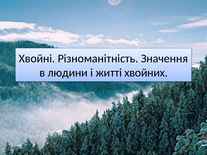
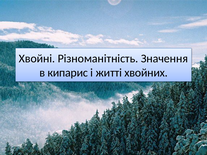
людини: людини -> кипарис
